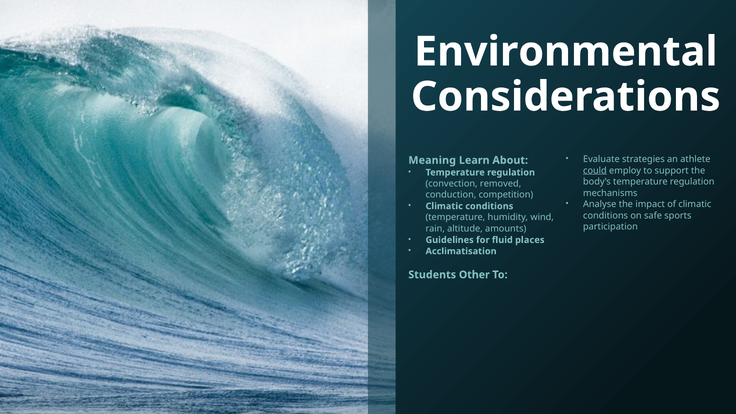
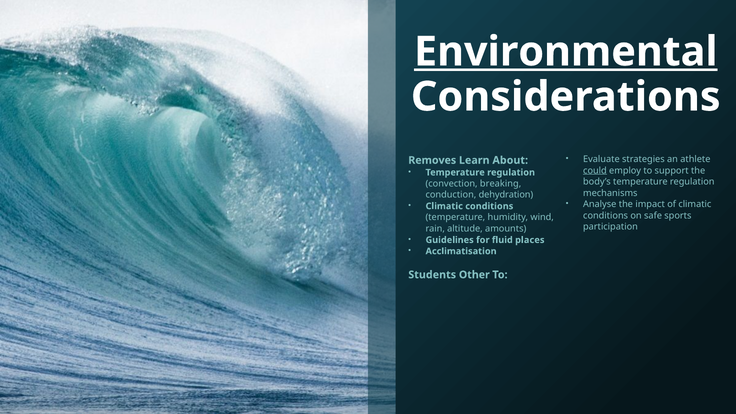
Environmental underline: none -> present
Meaning: Meaning -> Removes
removed: removed -> breaking
competition: competition -> dehydration
